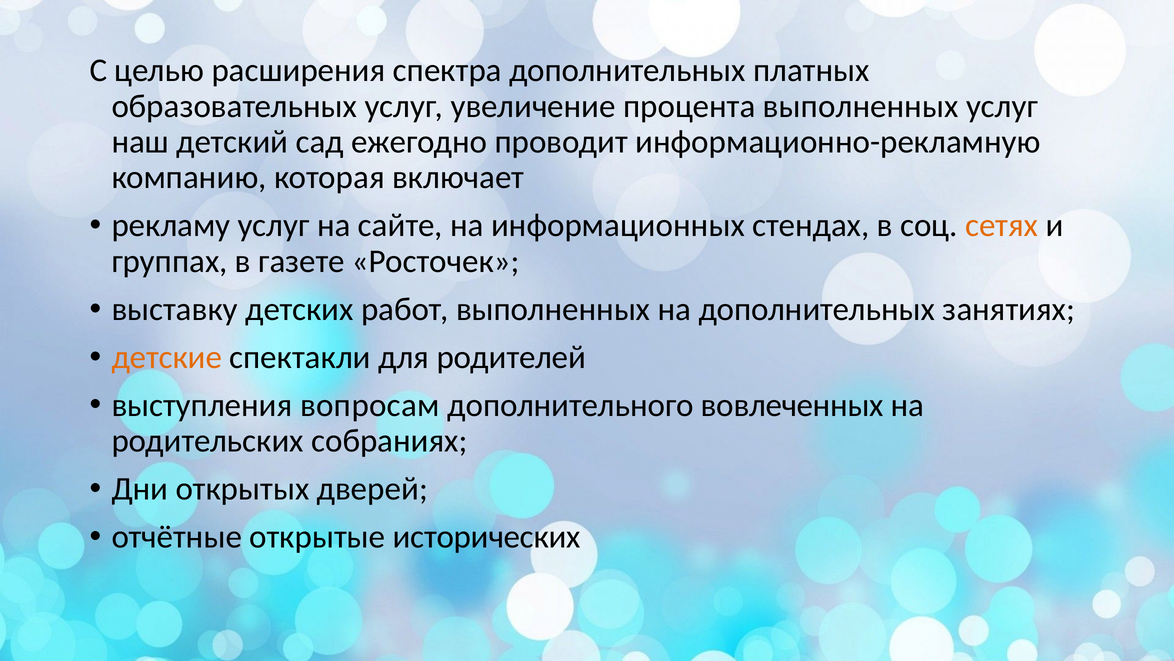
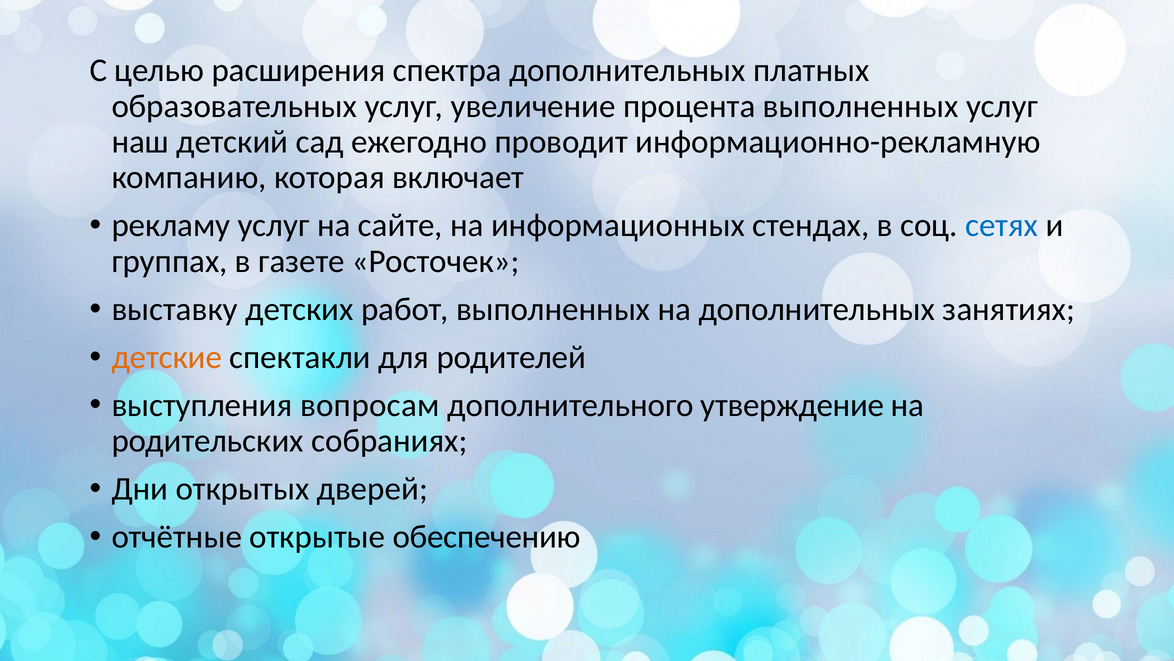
сетях colour: orange -> blue
вовлеченных: вовлеченных -> утверждение
исторических: исторических -> обеспечению
